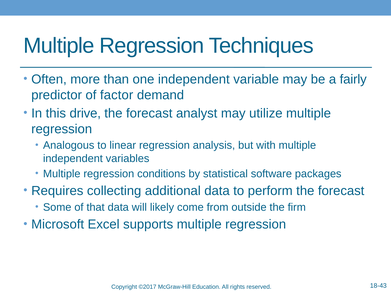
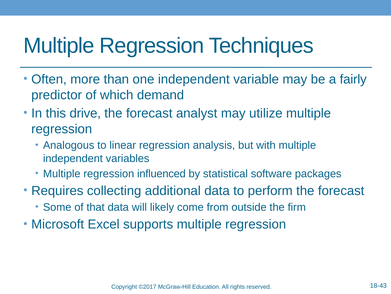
factor: factor -> which
conditions: conditions -> influenced
